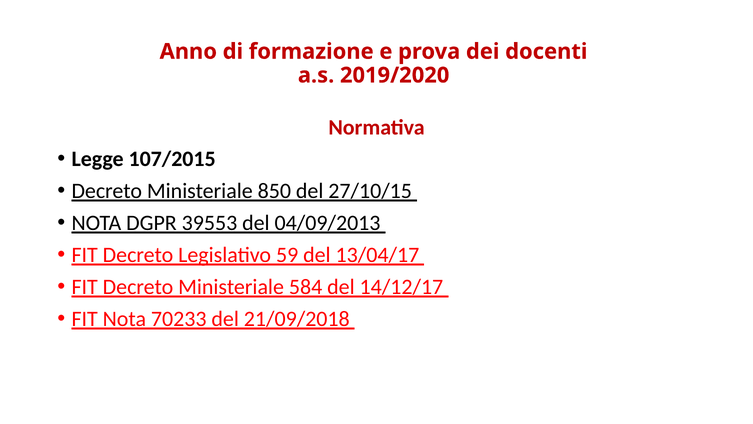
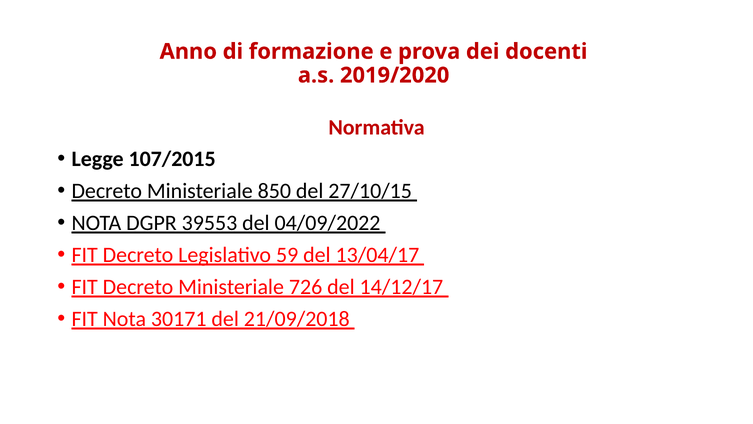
04/09/2013: 04/09/2013 -> 04/09/2022
584: 584 -> 726
70233: 70233 -> 30171
